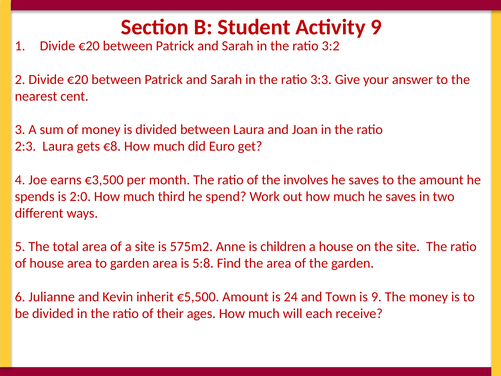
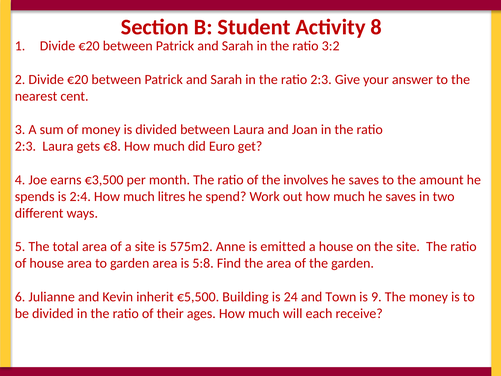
Activity 9: 9 -> 8
3:3 at (321, 79): 3:3 -> 2:3
2:0: 2:0 -> 2:4
third: third -> litres
children: children -> emitted
€5,500 Amount: Amount -> Building
